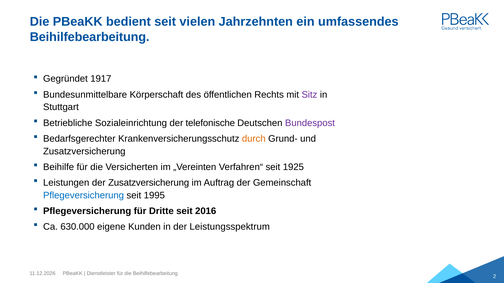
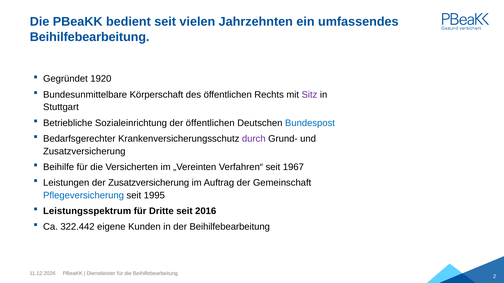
1917: 1917 -> 1920
der telefonische: telefonische -> öffentlichen
Bundespost colour: purple -> blue
durch colour: orange -> purple
1925: 1925 -> 1967
Pflegeversicherung at (87, 211): Pflegeversicherung -> Leistungsspektrum
630.000: 630.000 -> 322.442
der Leistungsspektrum: Leistungsspektrum -> Beihilfebearbeitung
